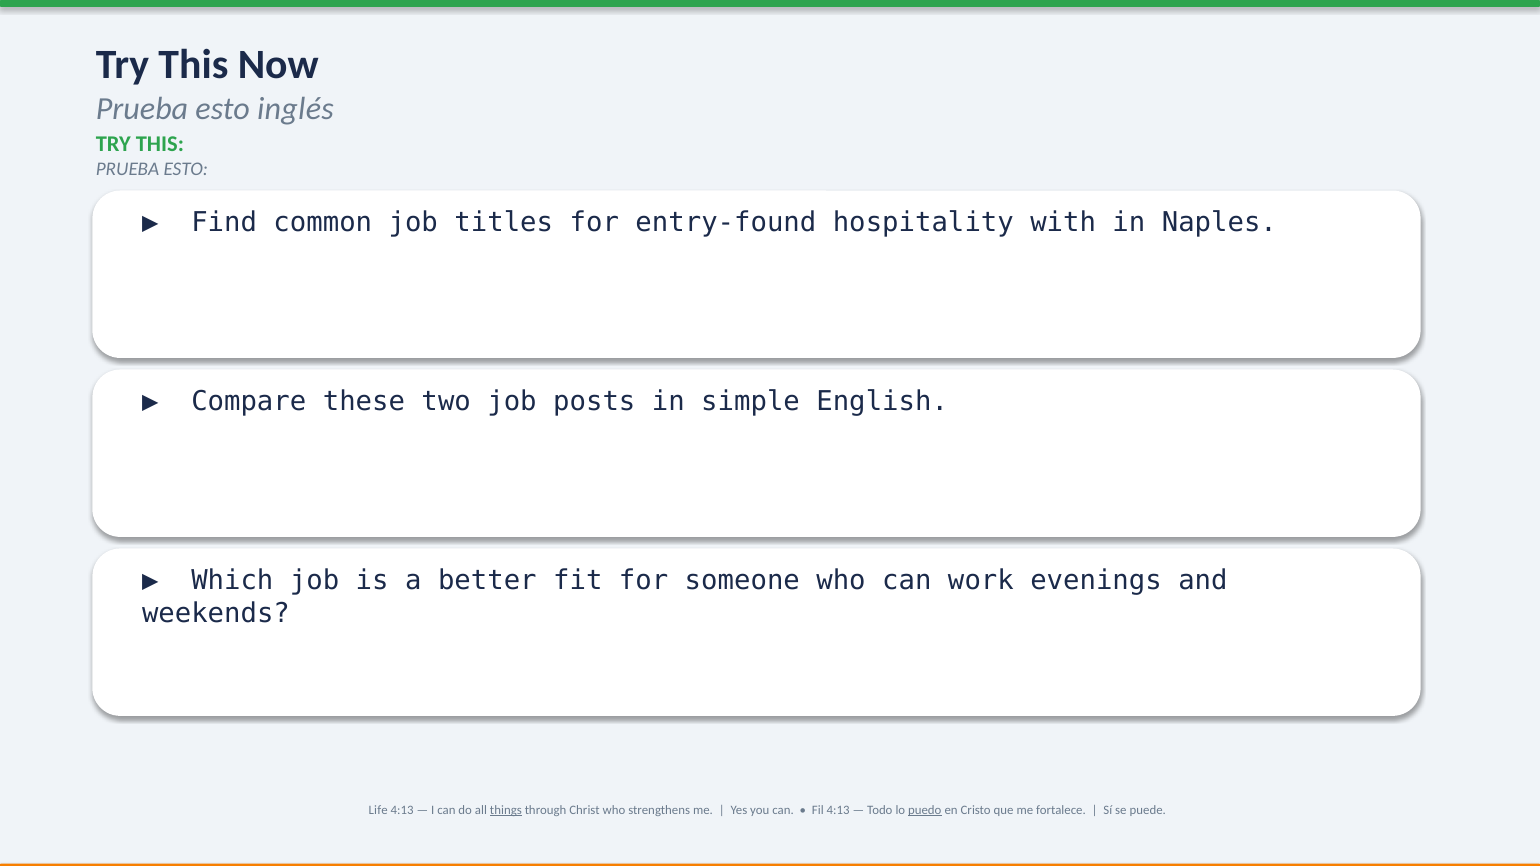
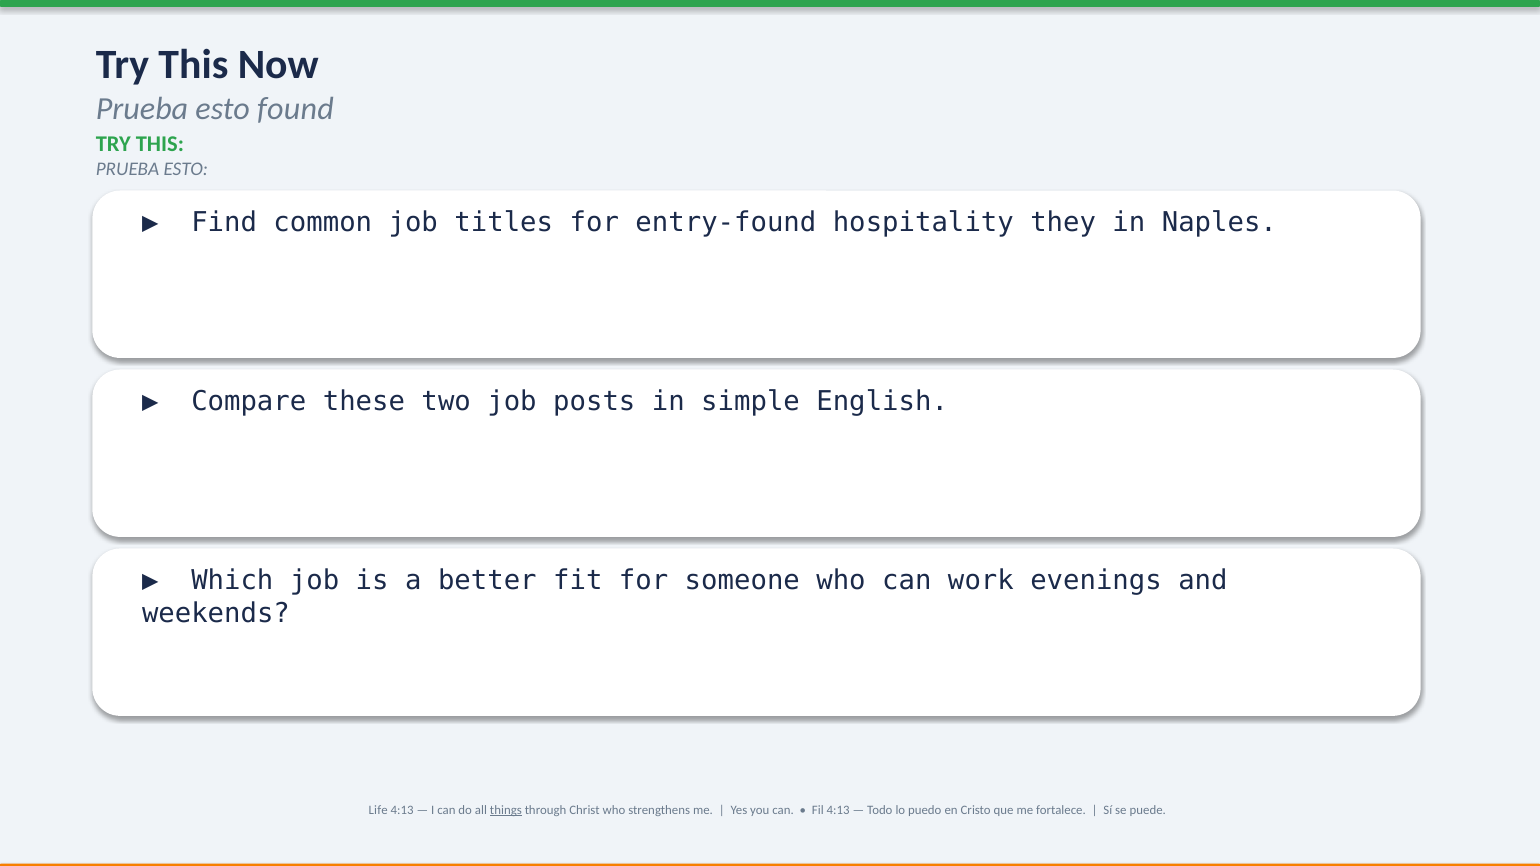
inglés: inglés -> found
with: with -> they
puedo underline: present -> none
